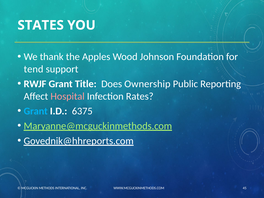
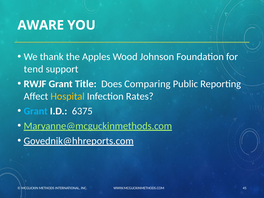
STATES: STATES -> AWARE
Ownership: Ownership -> Comparing
Hospital colour: pink -> yellow
